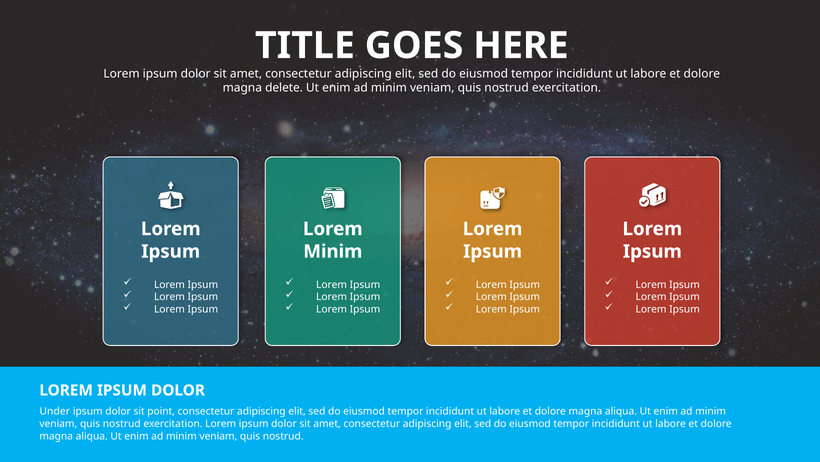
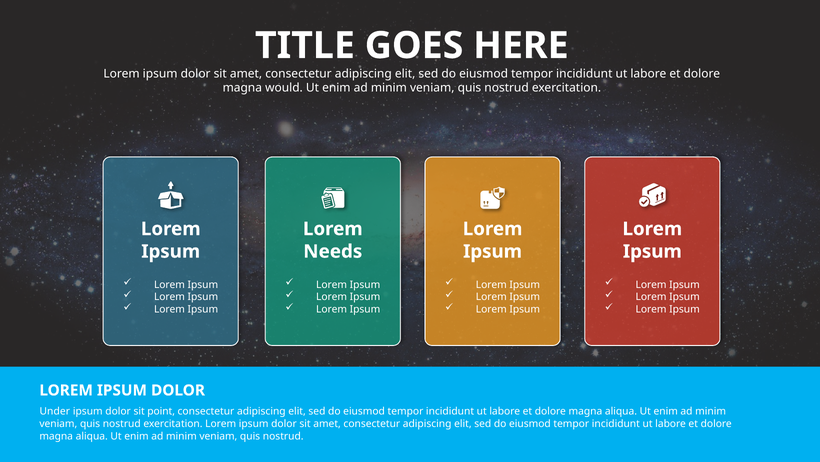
delete: delete -> would
Minim at (333, 251): Minim -> Needs
